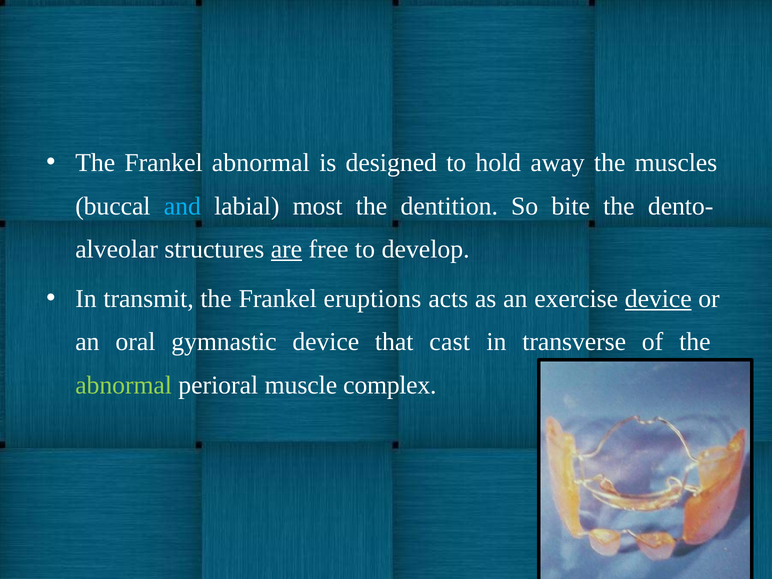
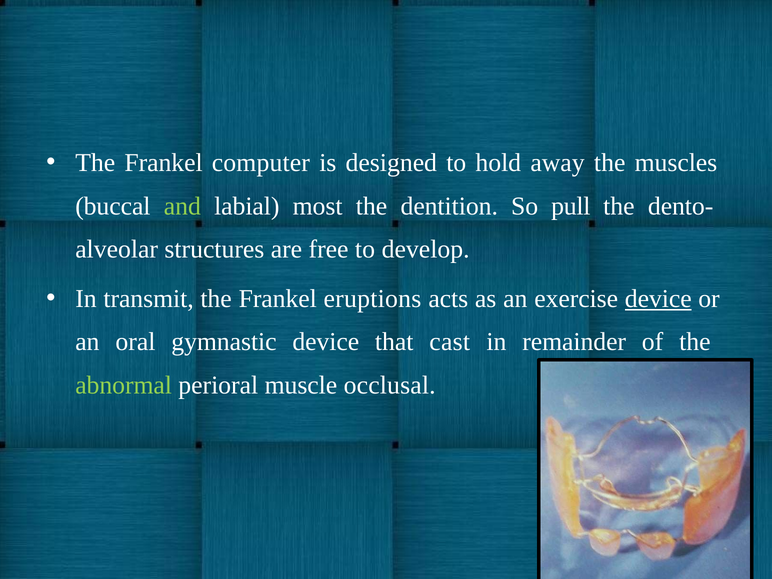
Frankel abnormal: abnormal -> computer
and colour: light blue -> light green
bite: bite -> pull
are underline: present -> none
transverse: transverse -> remainder
complex: complex -> occlusal
